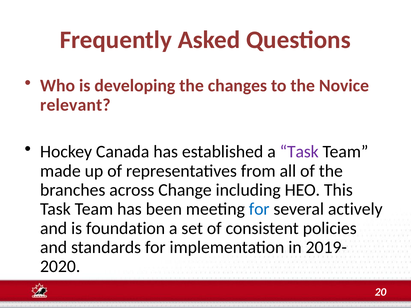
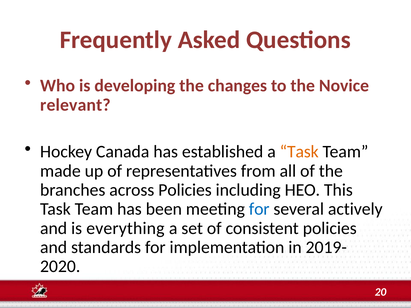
Task at (299, 152) colour: purple -> orange
across Change: Change -> Policies
foundation: foundation -> everything
